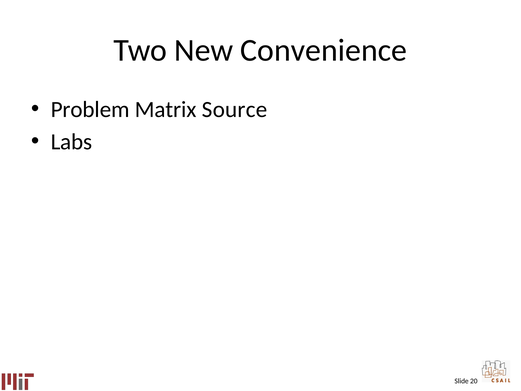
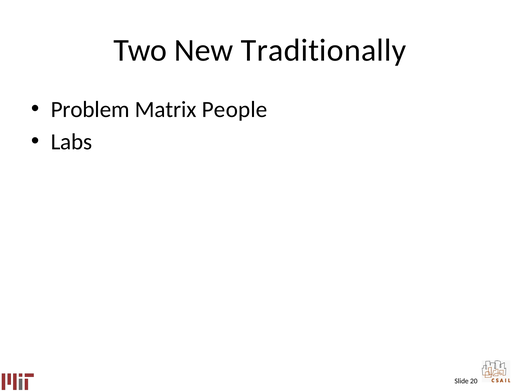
Convenience: Convenience -> Traditionally
Source: Source -> People
